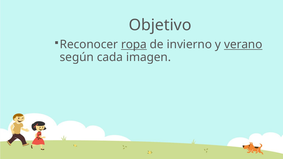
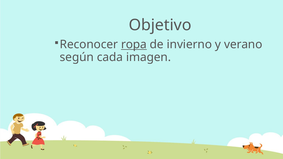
verano underline: present -> none
